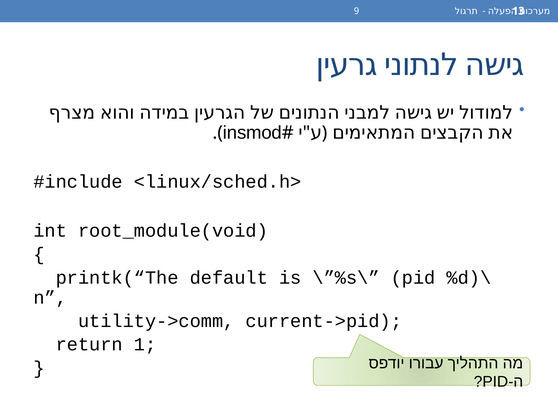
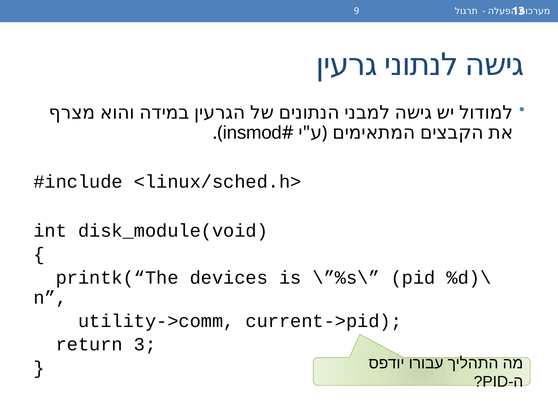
root_module(void: root_module(void -> disk_module(void
default: default -> devices
1: 1 -> 3
